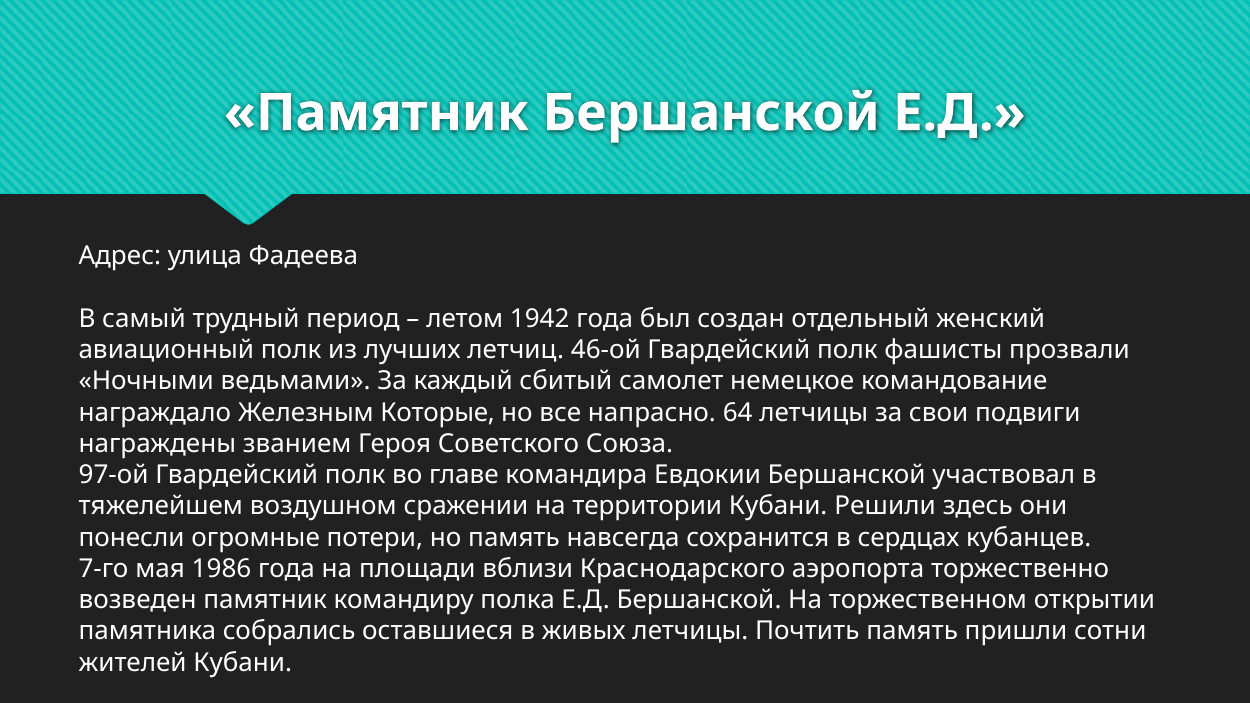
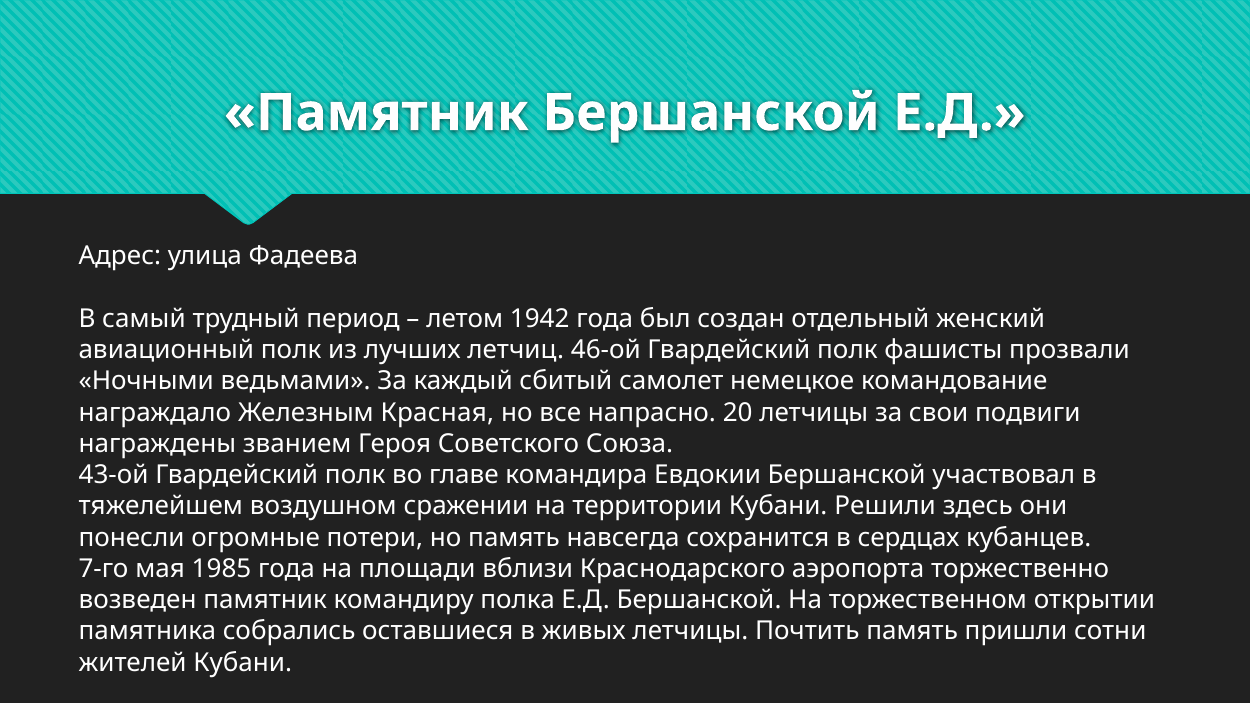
Которые: Которые -> Красная
64: 64 -> 20
97-ой: 97-ой -> 43-ой
1986: 1986 -> 1985
